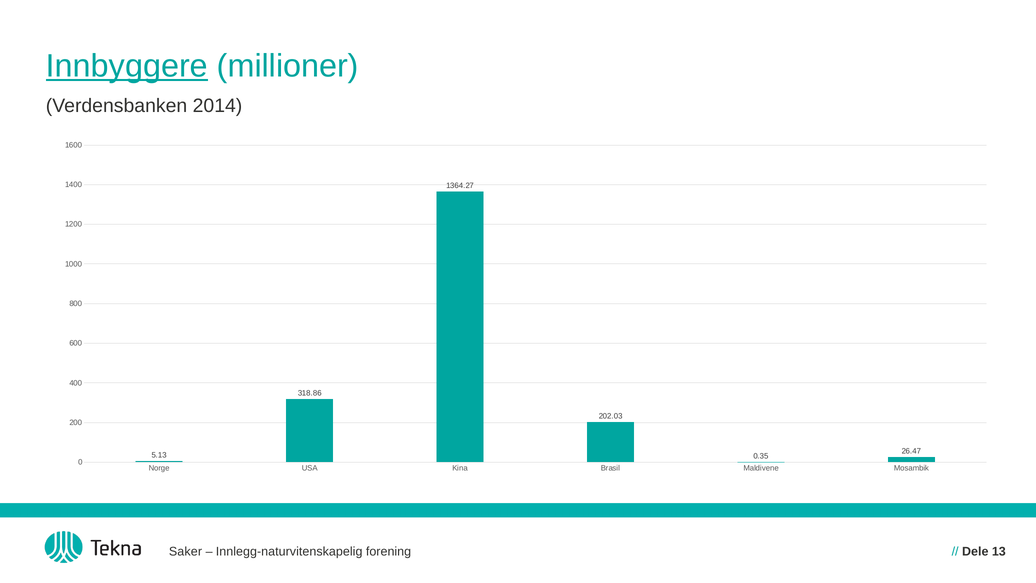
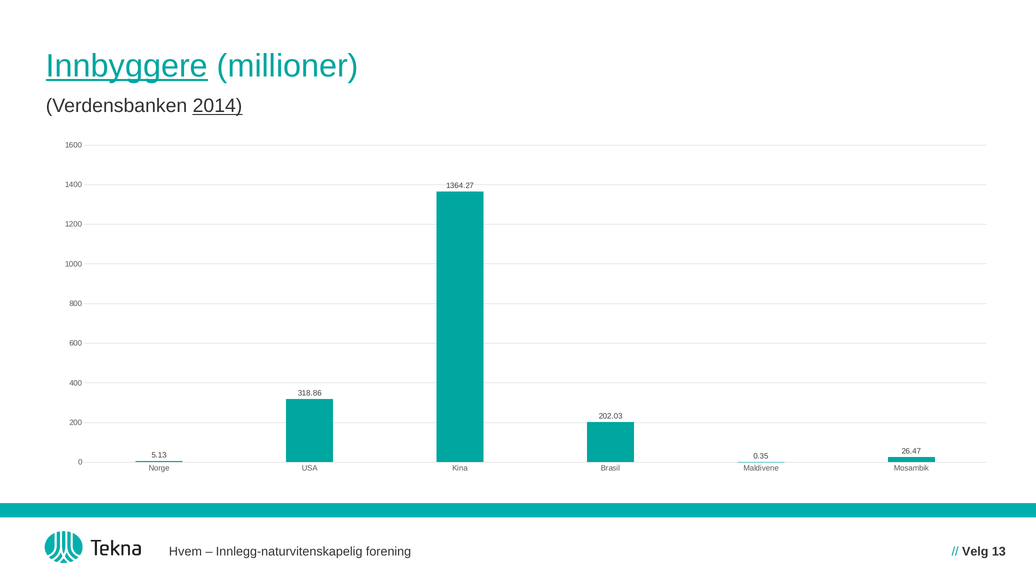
2014 underline: none -> present
Saker: Saker -> Hvem
Dele: Dele -> Velg
